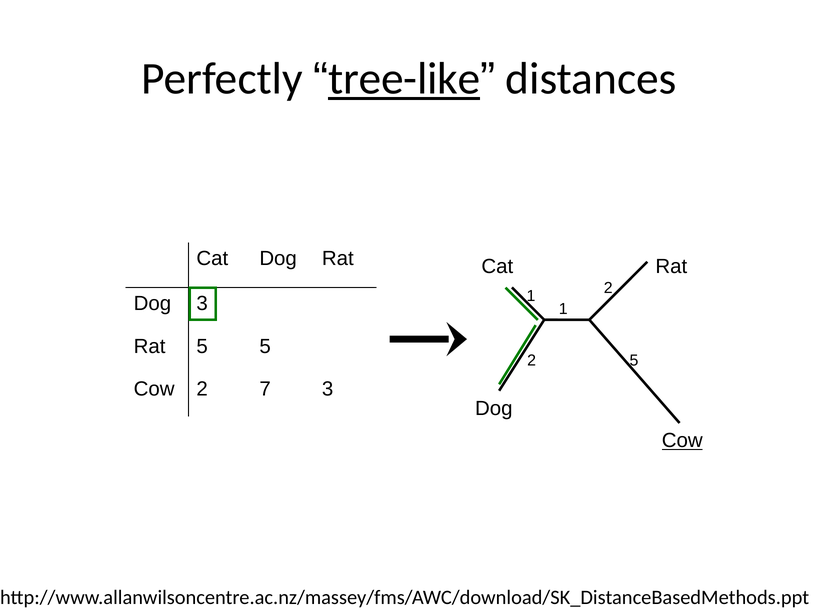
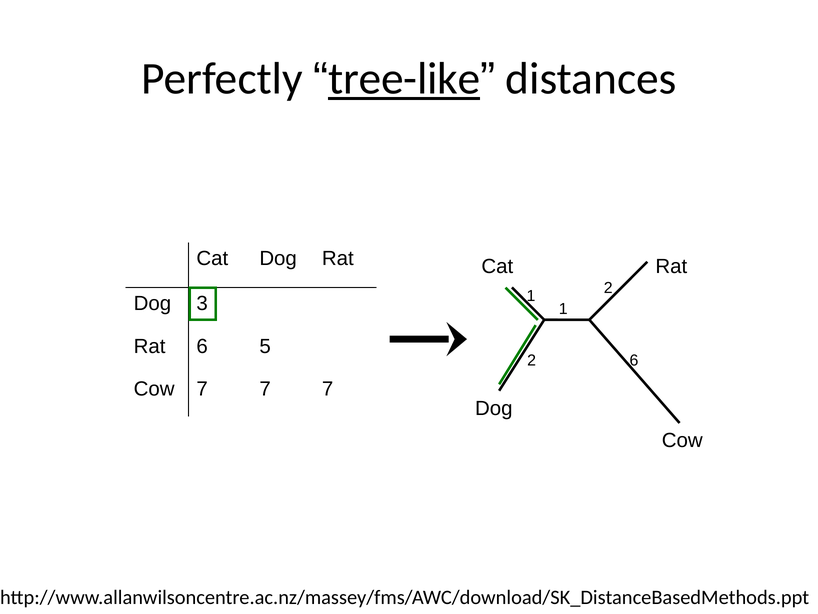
Rat 5: 5 -> 6
2 5: 5 -> 6
Cow 2: 2 -> 7
3 at (328, 389): 3 -> 7
Cow at (682, 440) underline: present -> none
